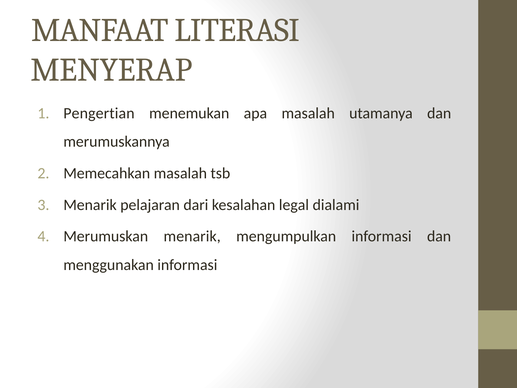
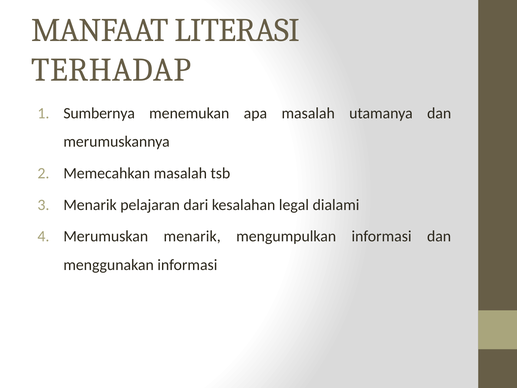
MENYERAP: MENYERAP -> TERHADAP
Pengertian: Pengertian -> Sumbernya
